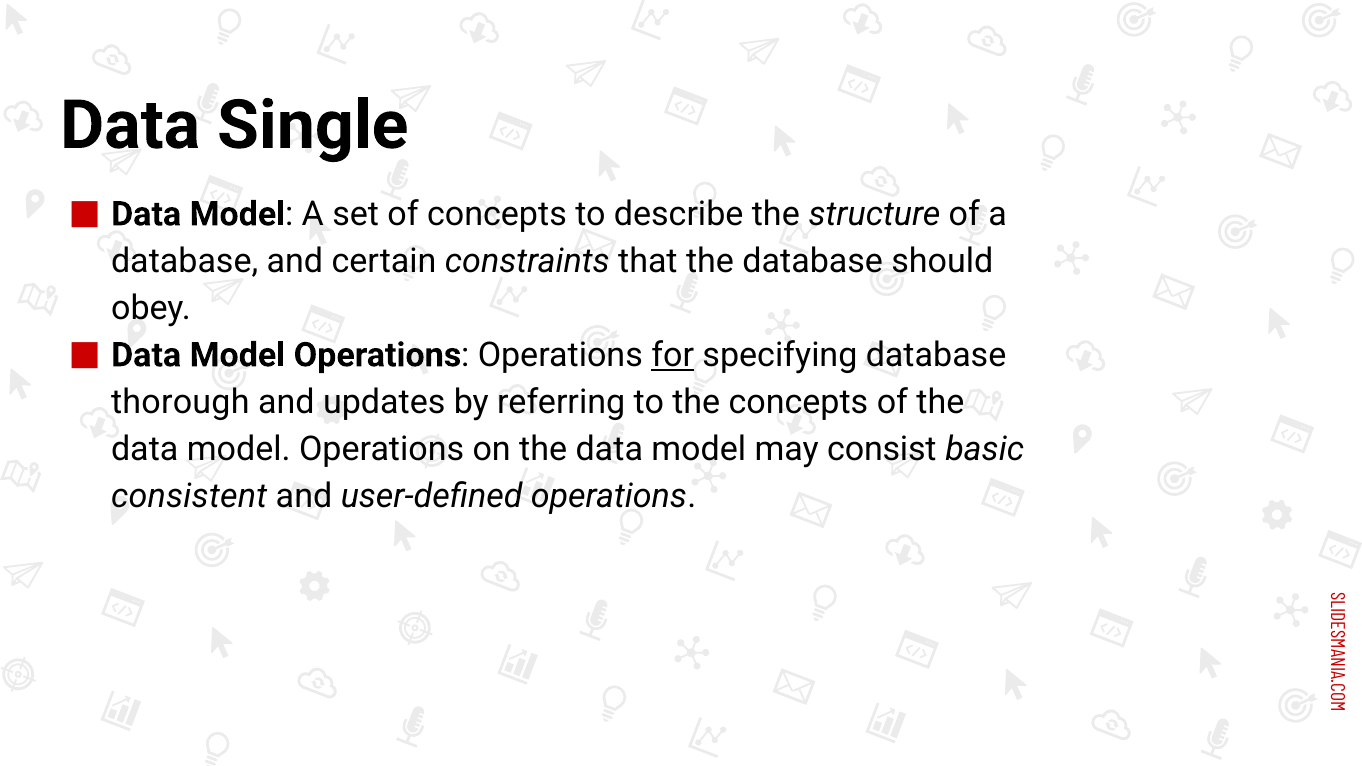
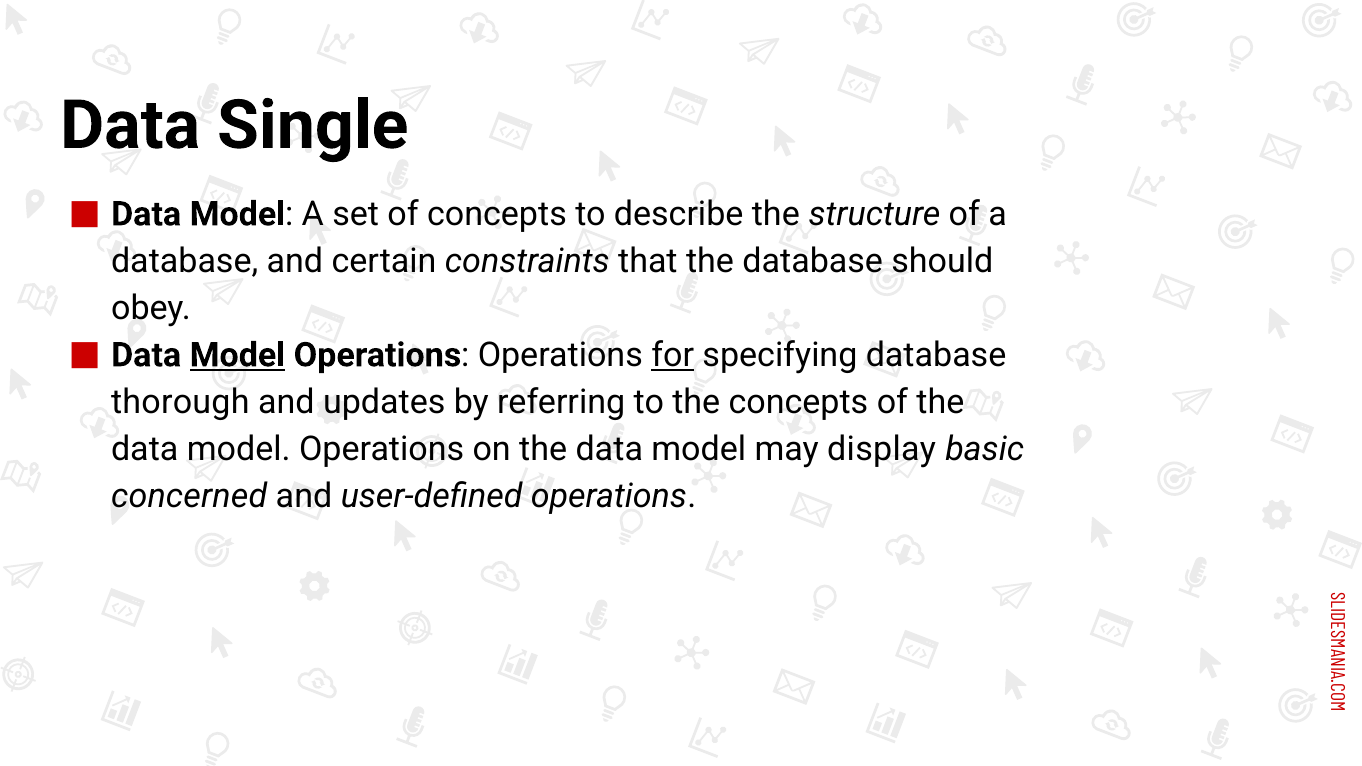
Model at (237, 355) underline: none -> present
consist: consist -> display
consistent: consistent -> concerned
